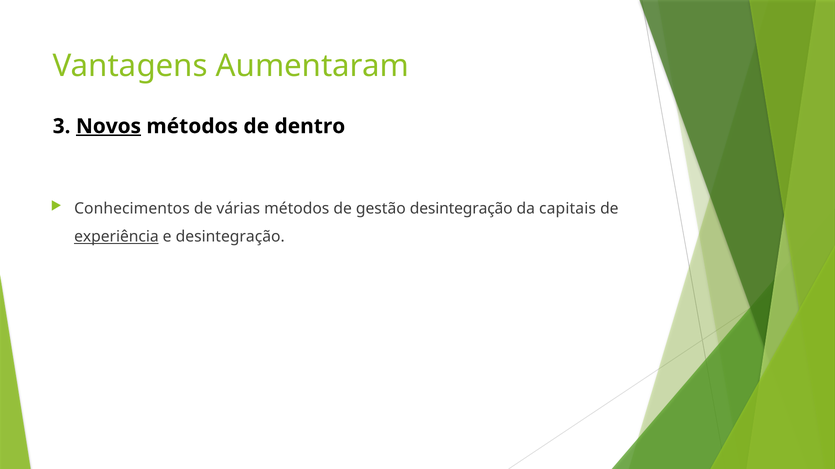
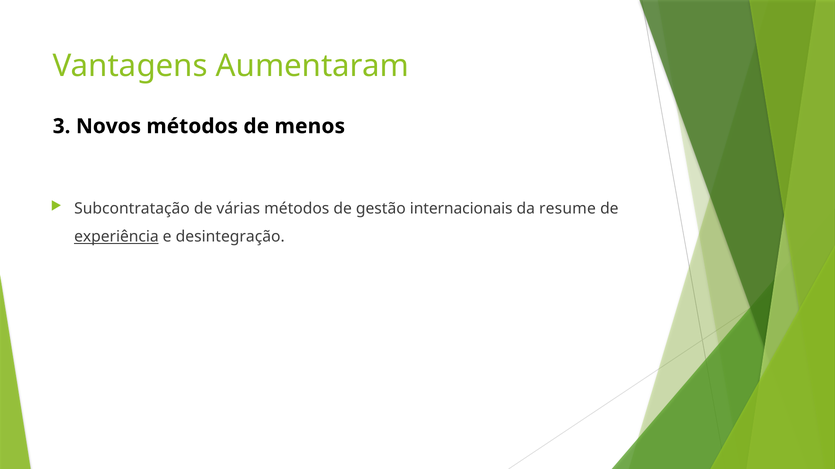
Novos underline: present -> none
dentro: dentro -> menos
Conhecimentos: Conhecimentos -> Subcontratação
gestão desintegração: desintegração -> internacionais
capitais: capitais -> resume
